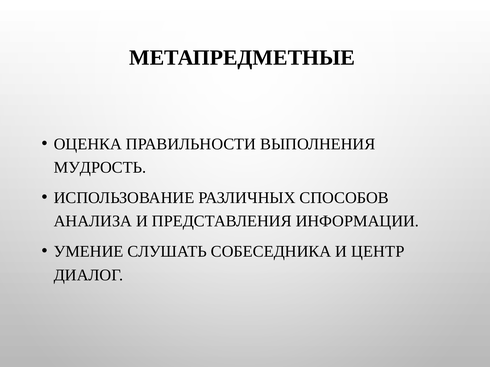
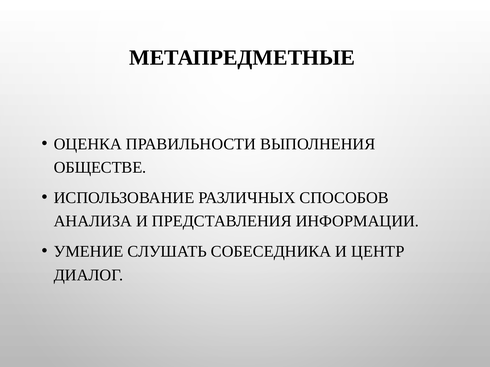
МУДРОСТЬ: МУДРОСТЬ -> ОБЩЕСТВЕ
